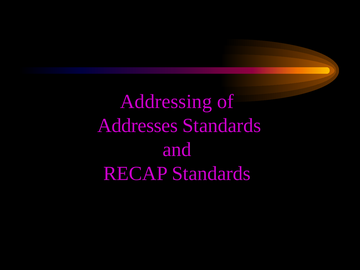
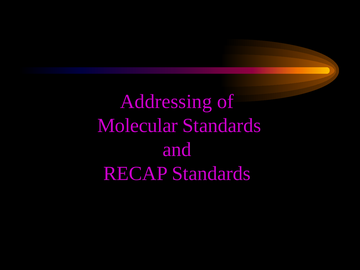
Addresses: Addresses -> Molecular
